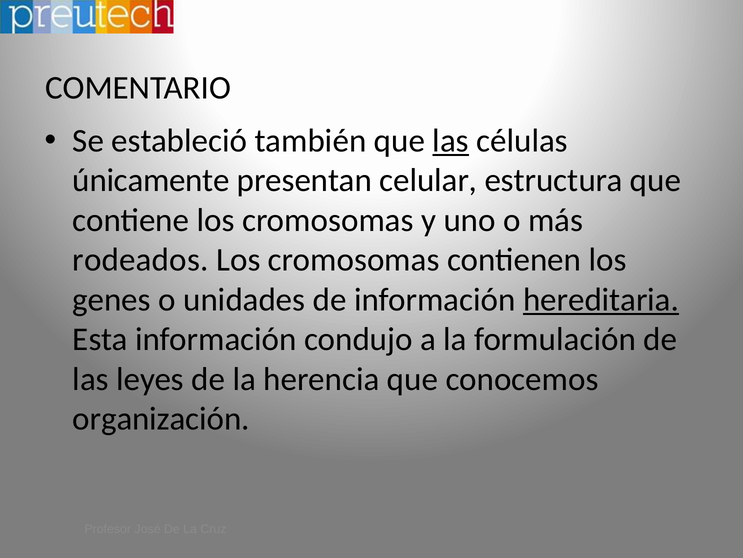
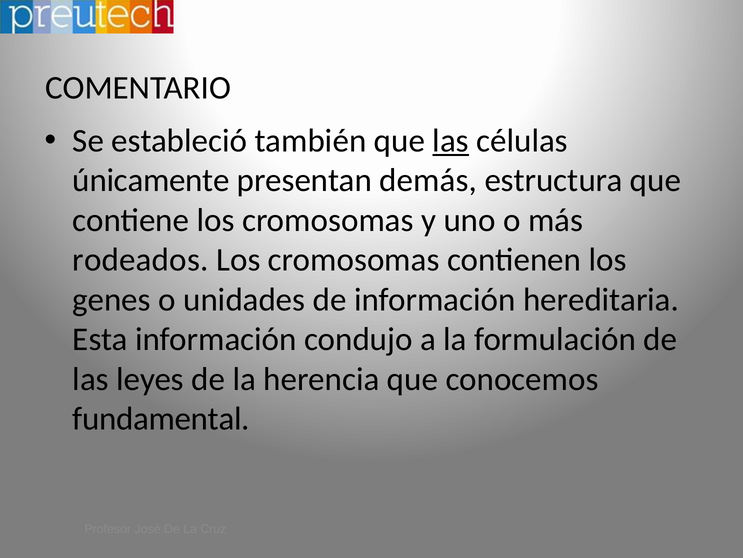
celular: celular -> demás
hereditaria underline: present -> none
organización: organización -> fundamental
